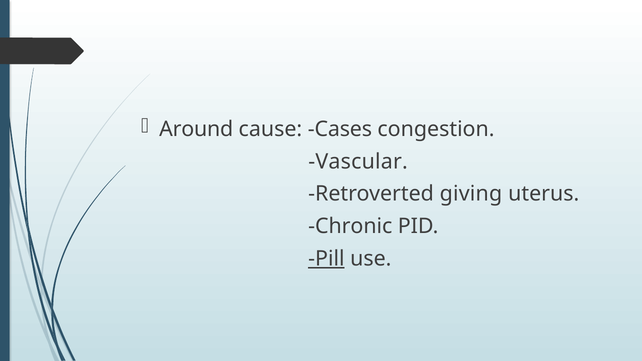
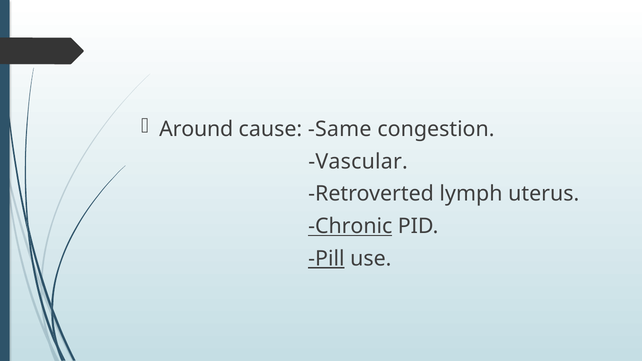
Cases: Cases -> Same
giving: giving -> lymph
Chronic underline: none -> present
